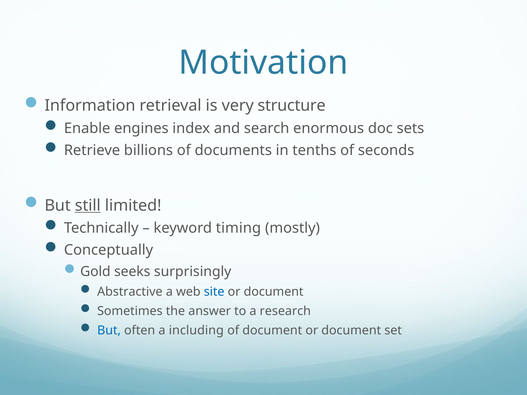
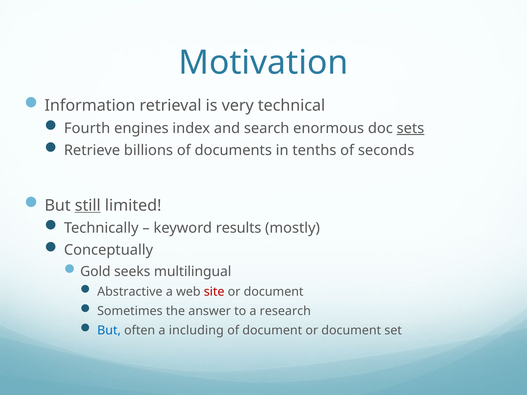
structure: structure -> technical
Enable: Enable -> Fourth
sets underline: none -> present
timing: timing -> results
surprisingly: surprisingly -> multilingual
site colour: blue -> red
